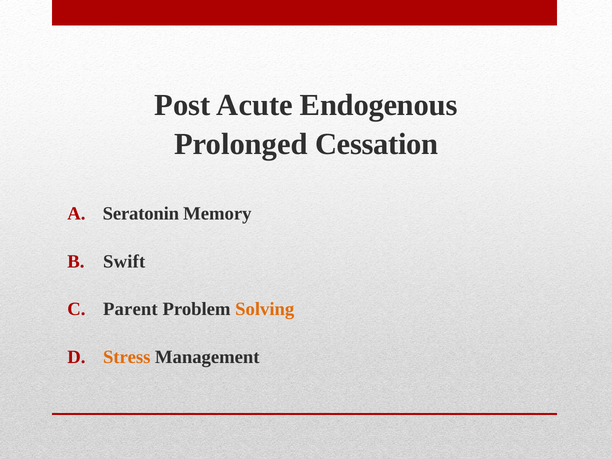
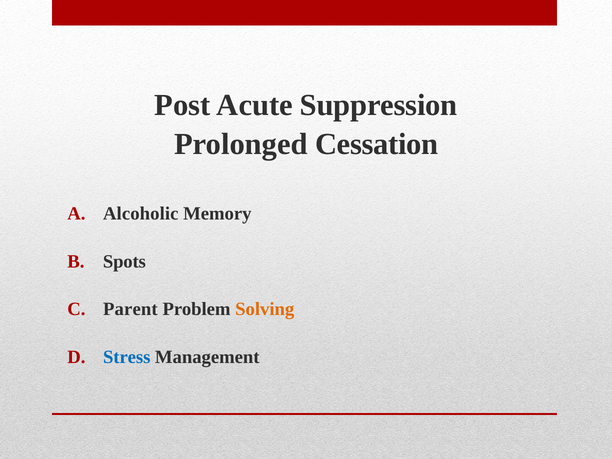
Endogenous: Endogenous -> Suppression
Seratonin: Seratonin -> Alcoholic
Swift: Swift -> Spots
Stress colour: orange -> blue
